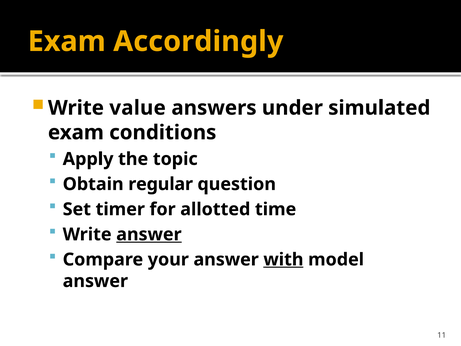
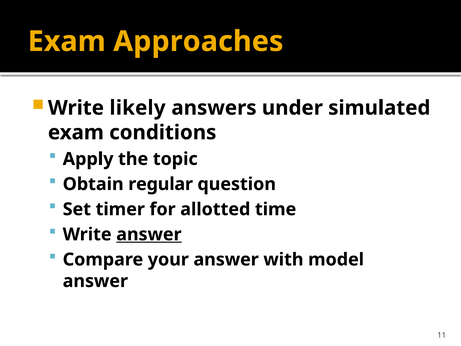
Accordingly: Accordingly -> Approaches
value: value -> likely
with underline: present -> none
